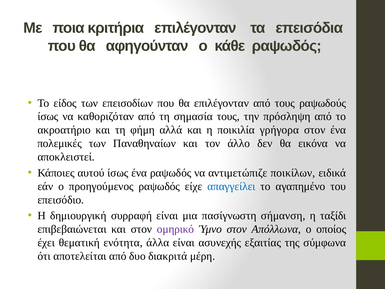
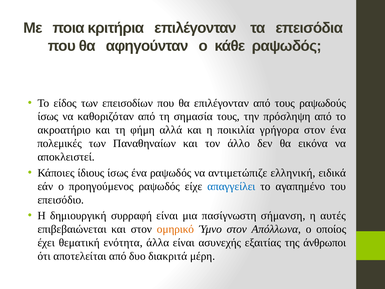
αυτού: αυτού -> ίδιους
ποικίλων: ποικίλων -> ελληνική
ταξίδι: ταξίδι -> αυτές
ομηρικό colour: purple -> orange
σύμφωνα: σύμφωνα -> άνθρωποι
